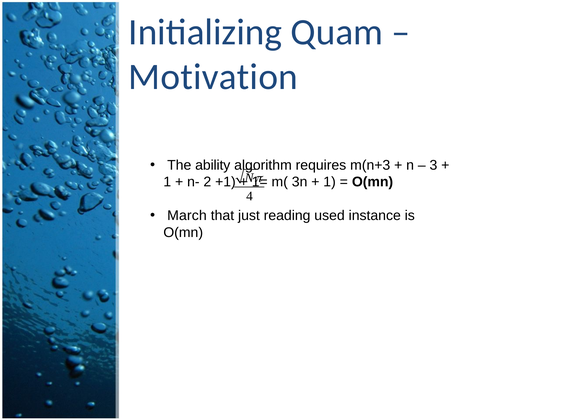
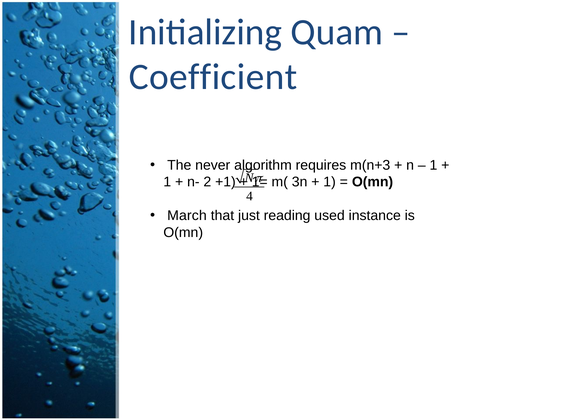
Motivation: Motivation -> Coefficient
ability: ability -> never
3 at (433, 166): 3 -> 1
